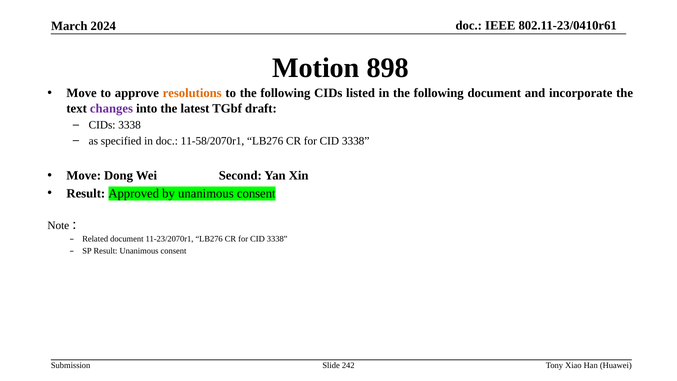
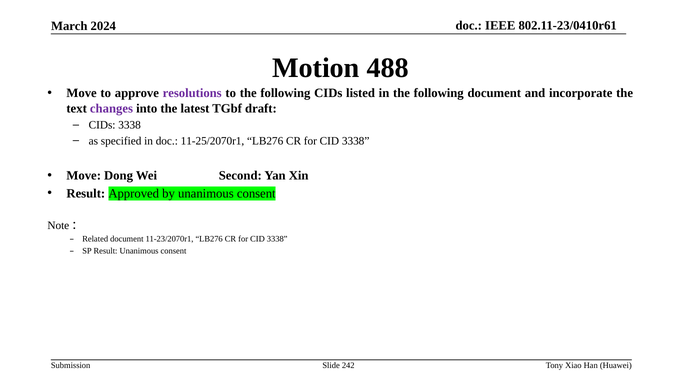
898: 898 -> 488
resolutions colour: orange -> purple
11-58/2070r1: 11-58/2070r1 -> 11-25/2070r1
